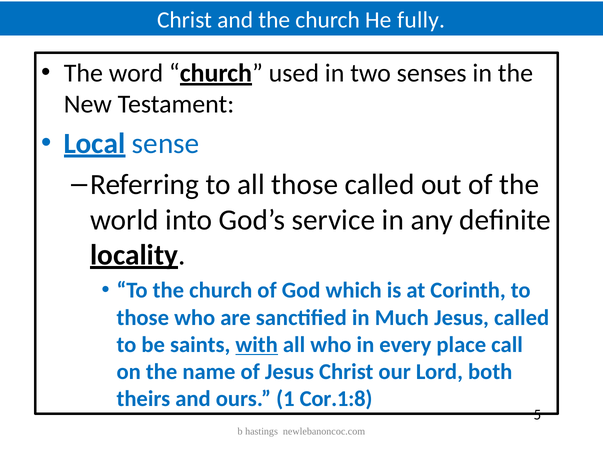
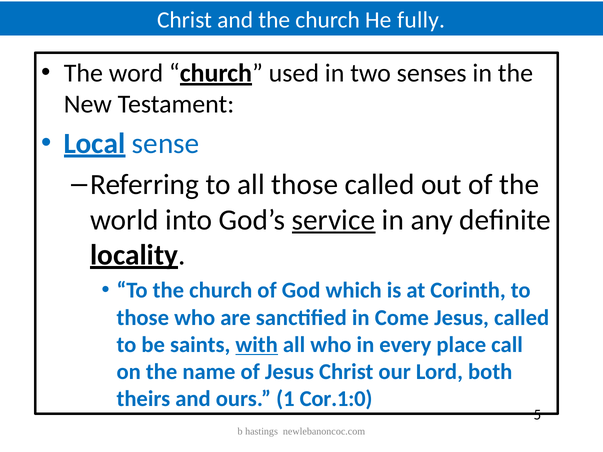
service underline: none -> present
Much: Much -> Come
Cor.1:8: Cor.1:8 -> Cor.1:0
